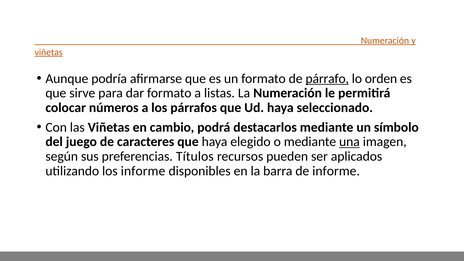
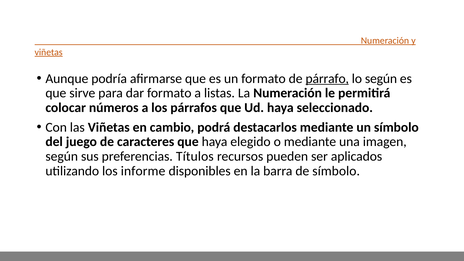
lo orden: orden -> según
una underline: present -> none
de informe: informe -> símbolo
